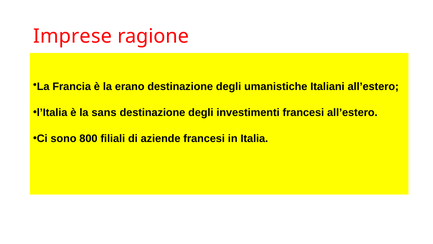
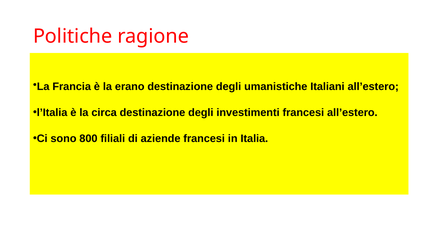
Imprese: Imprese -> Politiche
sans: sans -> circa
